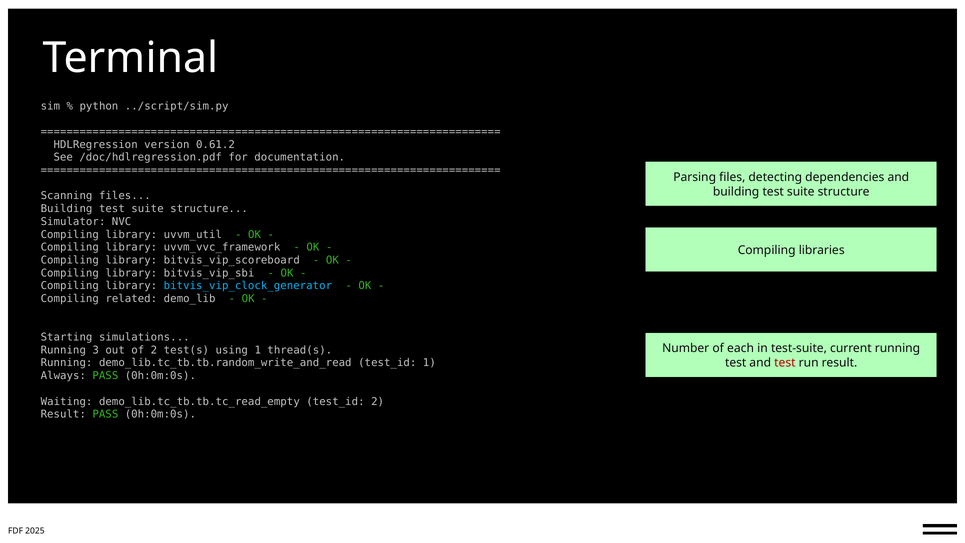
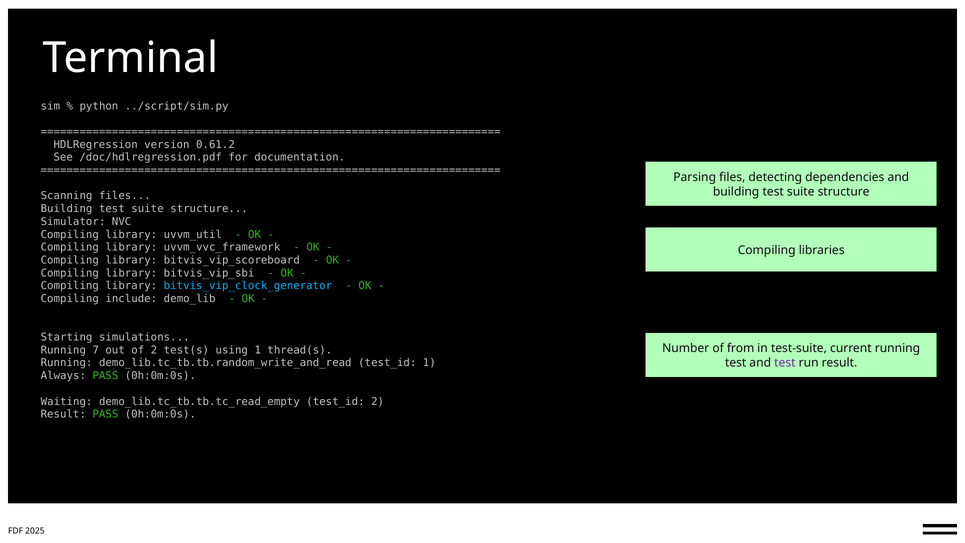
related: related -> include
each: each -> from
3: 3 -> 7
test at (785, 363) colour: red -> purple
